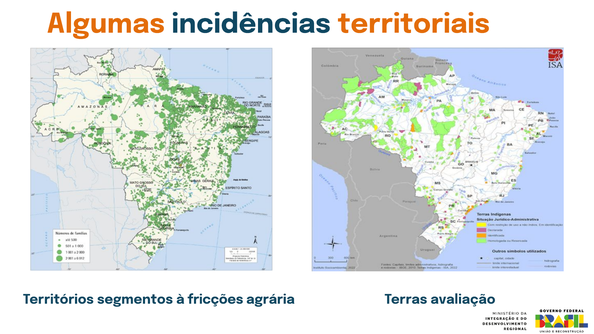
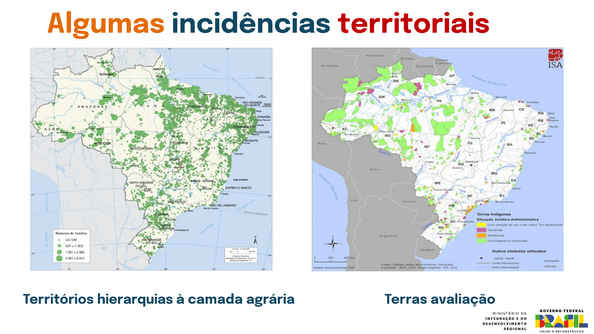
territoriais colour: orange -> red
segmentos: segmentos -> hierarquias
fricções: fricções -> camada
